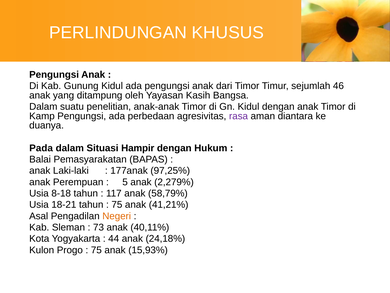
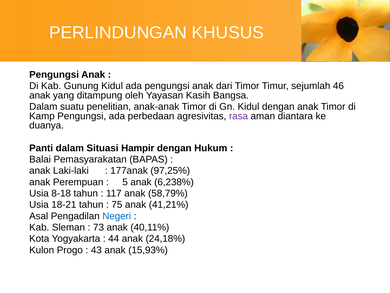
Pada: Pada -> Panti
2,279%: 2,279% -> 6,238%
Negeri colour: orange -> blue
75 at (96, 250): 75 -> 43
